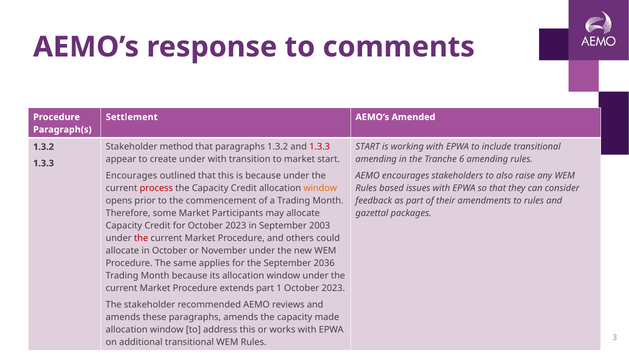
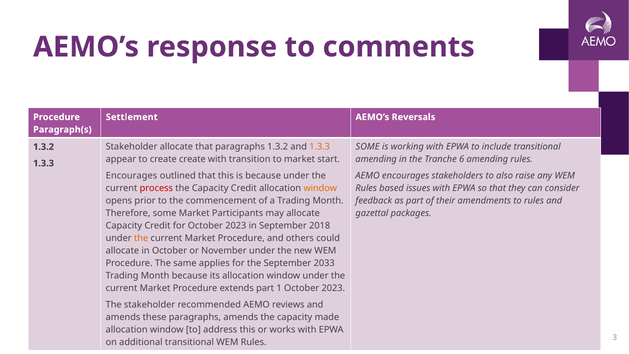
Amended: Amended -> Reversals
Stakeholder method: method -> allocate
1.3.3 at (320, 147) colour: red -> orange
START at (368, 147): START -> SOME
create under: under -> create
2003: 2003 -> 2018
the at (141, 238) colour: red -> orange
2036: 2036 -> 2033
